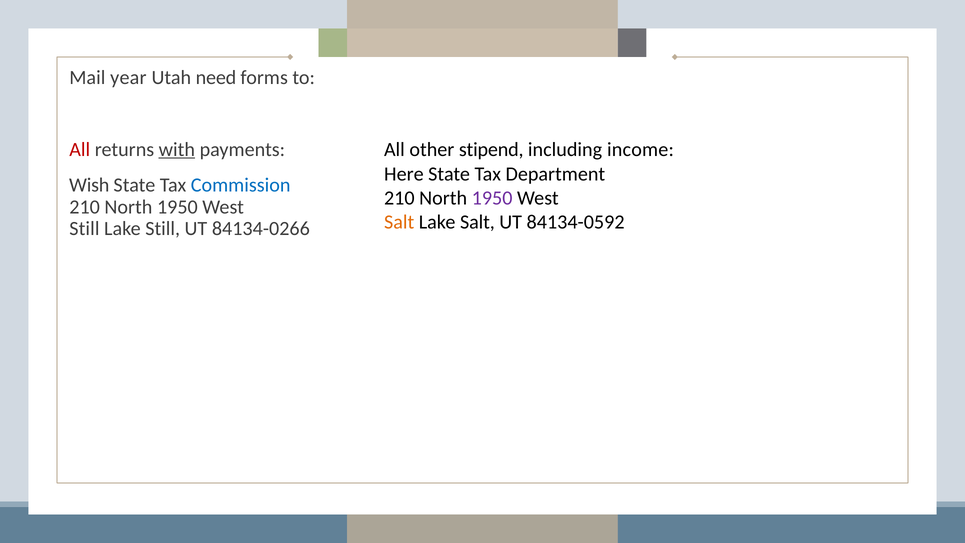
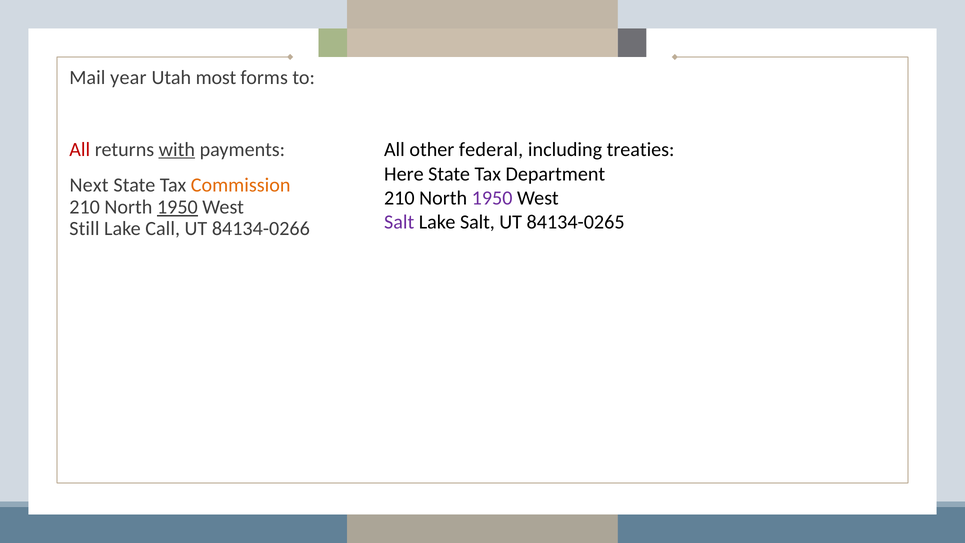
need: need -> most
stipend: stipend -> federal
income: income -> treaties
Wish: Wish -> Next
Commission colour: blue -> orange
1950 at (177, 207) underline: none -> present
Salt at (399, 222) colour: orange -> purple
84134-0592: 84134-0592 -> 84134-0265
Lake Still: Still -> Call
